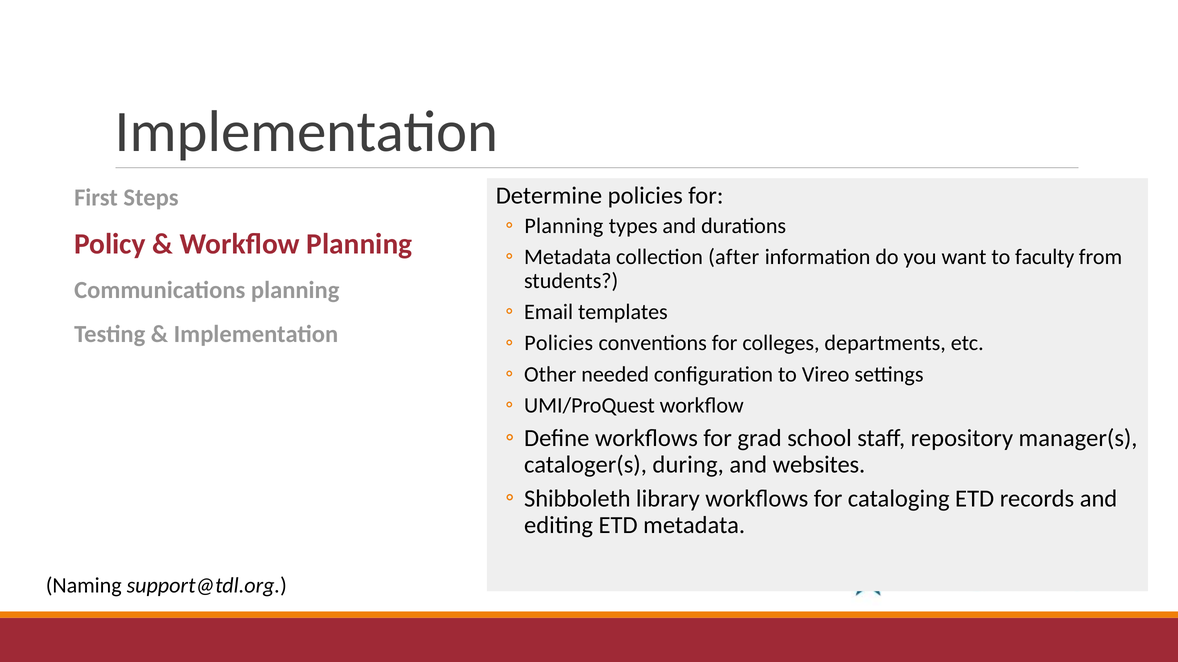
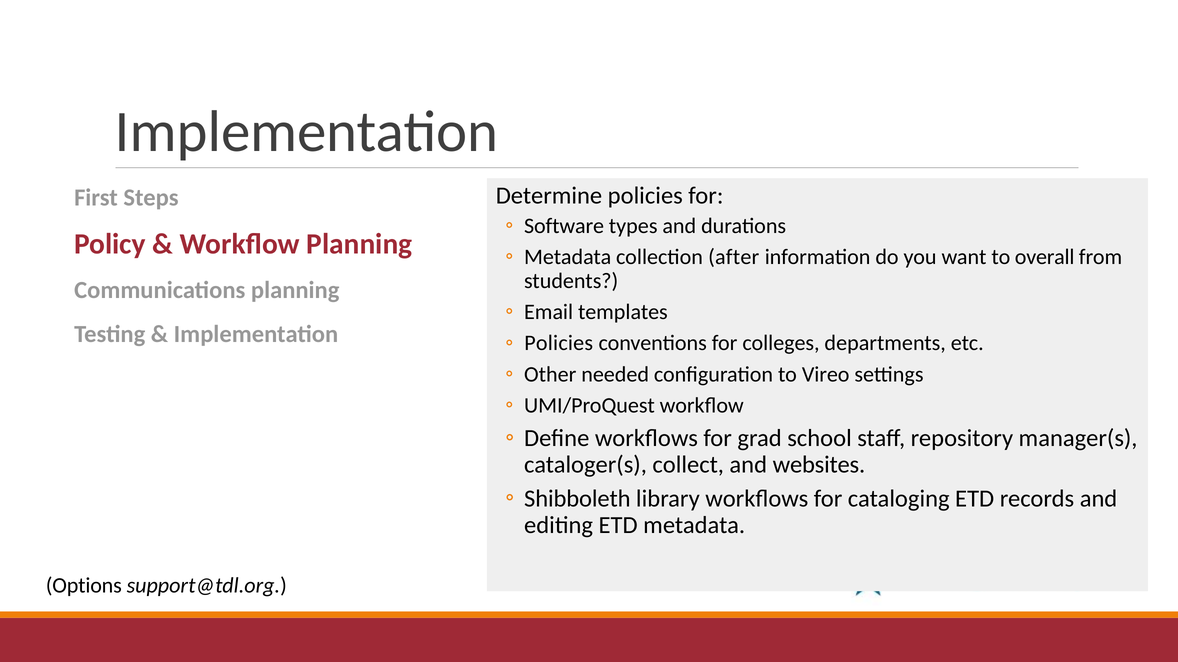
Planning at (564, 226): Planning -> Software
faculty: faculty -> overall
during: during -> collect
Naming: Naming -> Options
